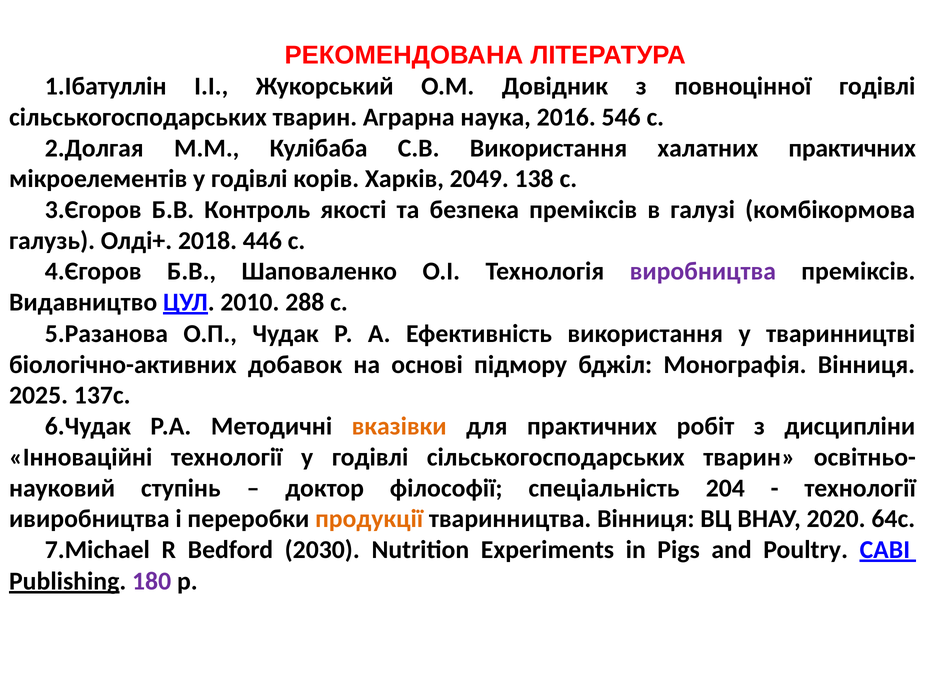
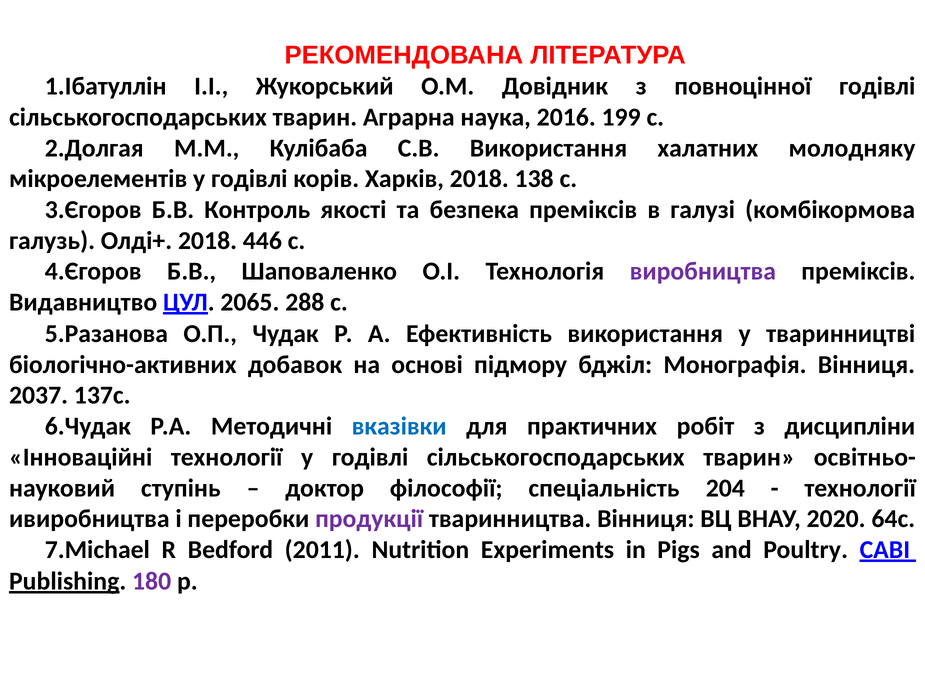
546: 546 -> 199
халатних практичних: практичних -> молодняку
Харків 2049: 2049 -> 2018
2010: 2010 -> 2065
2025: 2025 -> 2037
вказівки colour: orange -> blue
продукції colour: orange -> purple
2030: 2030 -> 2011
